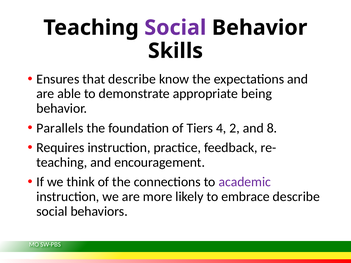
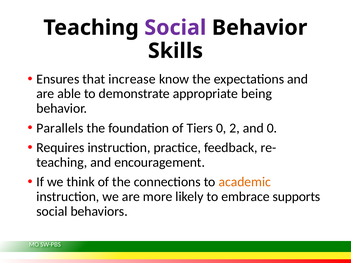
that describe: describe -> increase
Tiers 4: 4 -> 0
and 8: 8 -> 0
academic colour: purple -> orange
embrace describe: describe -> supports
